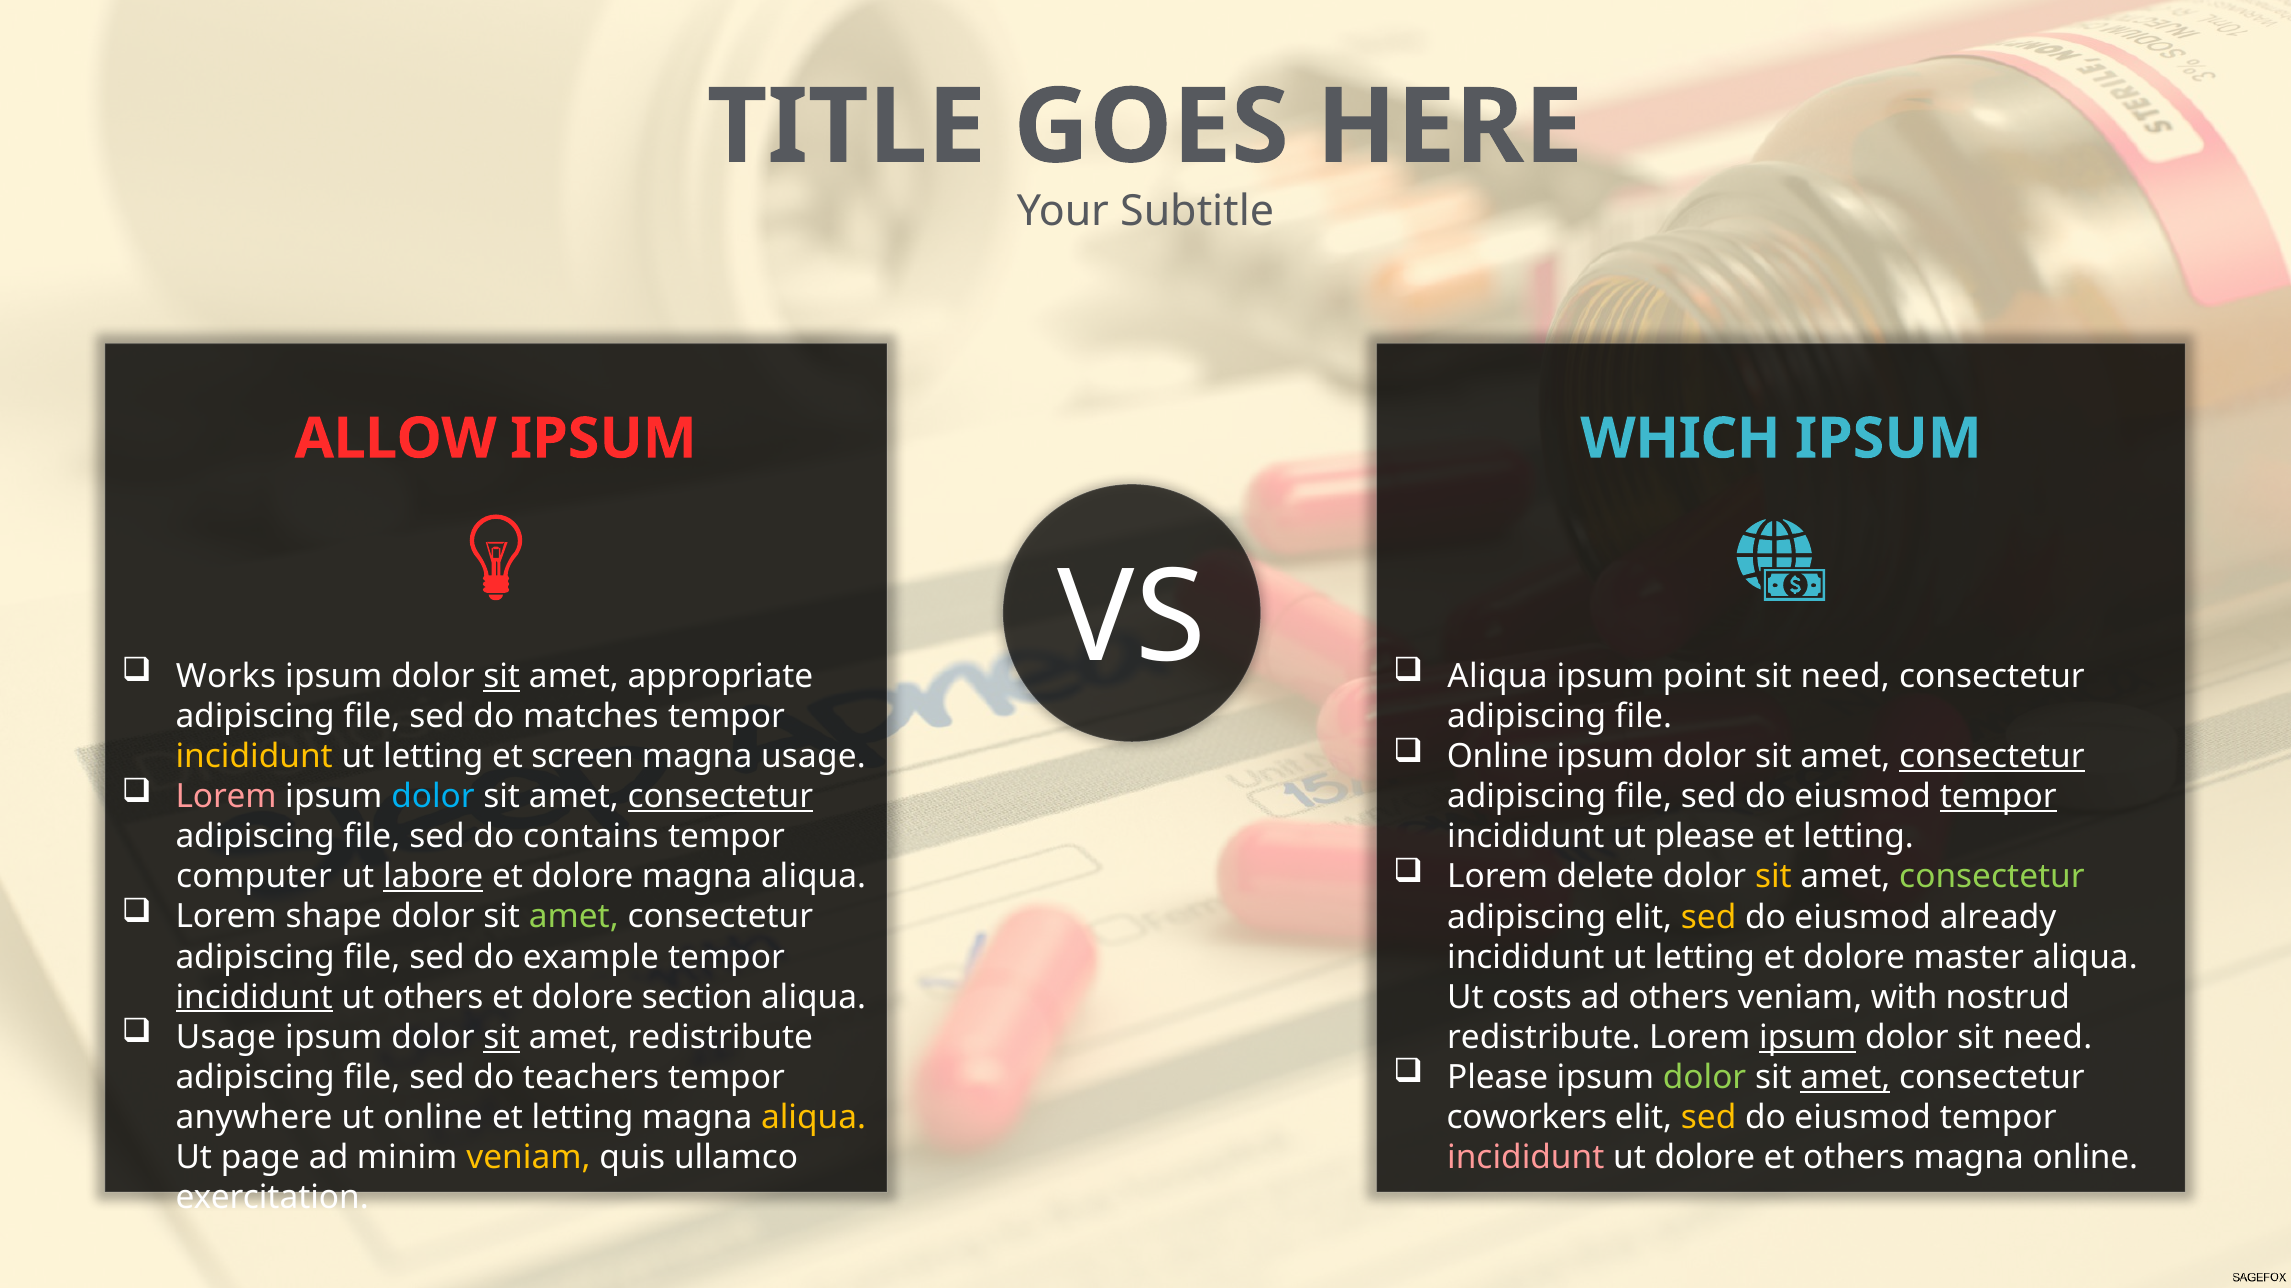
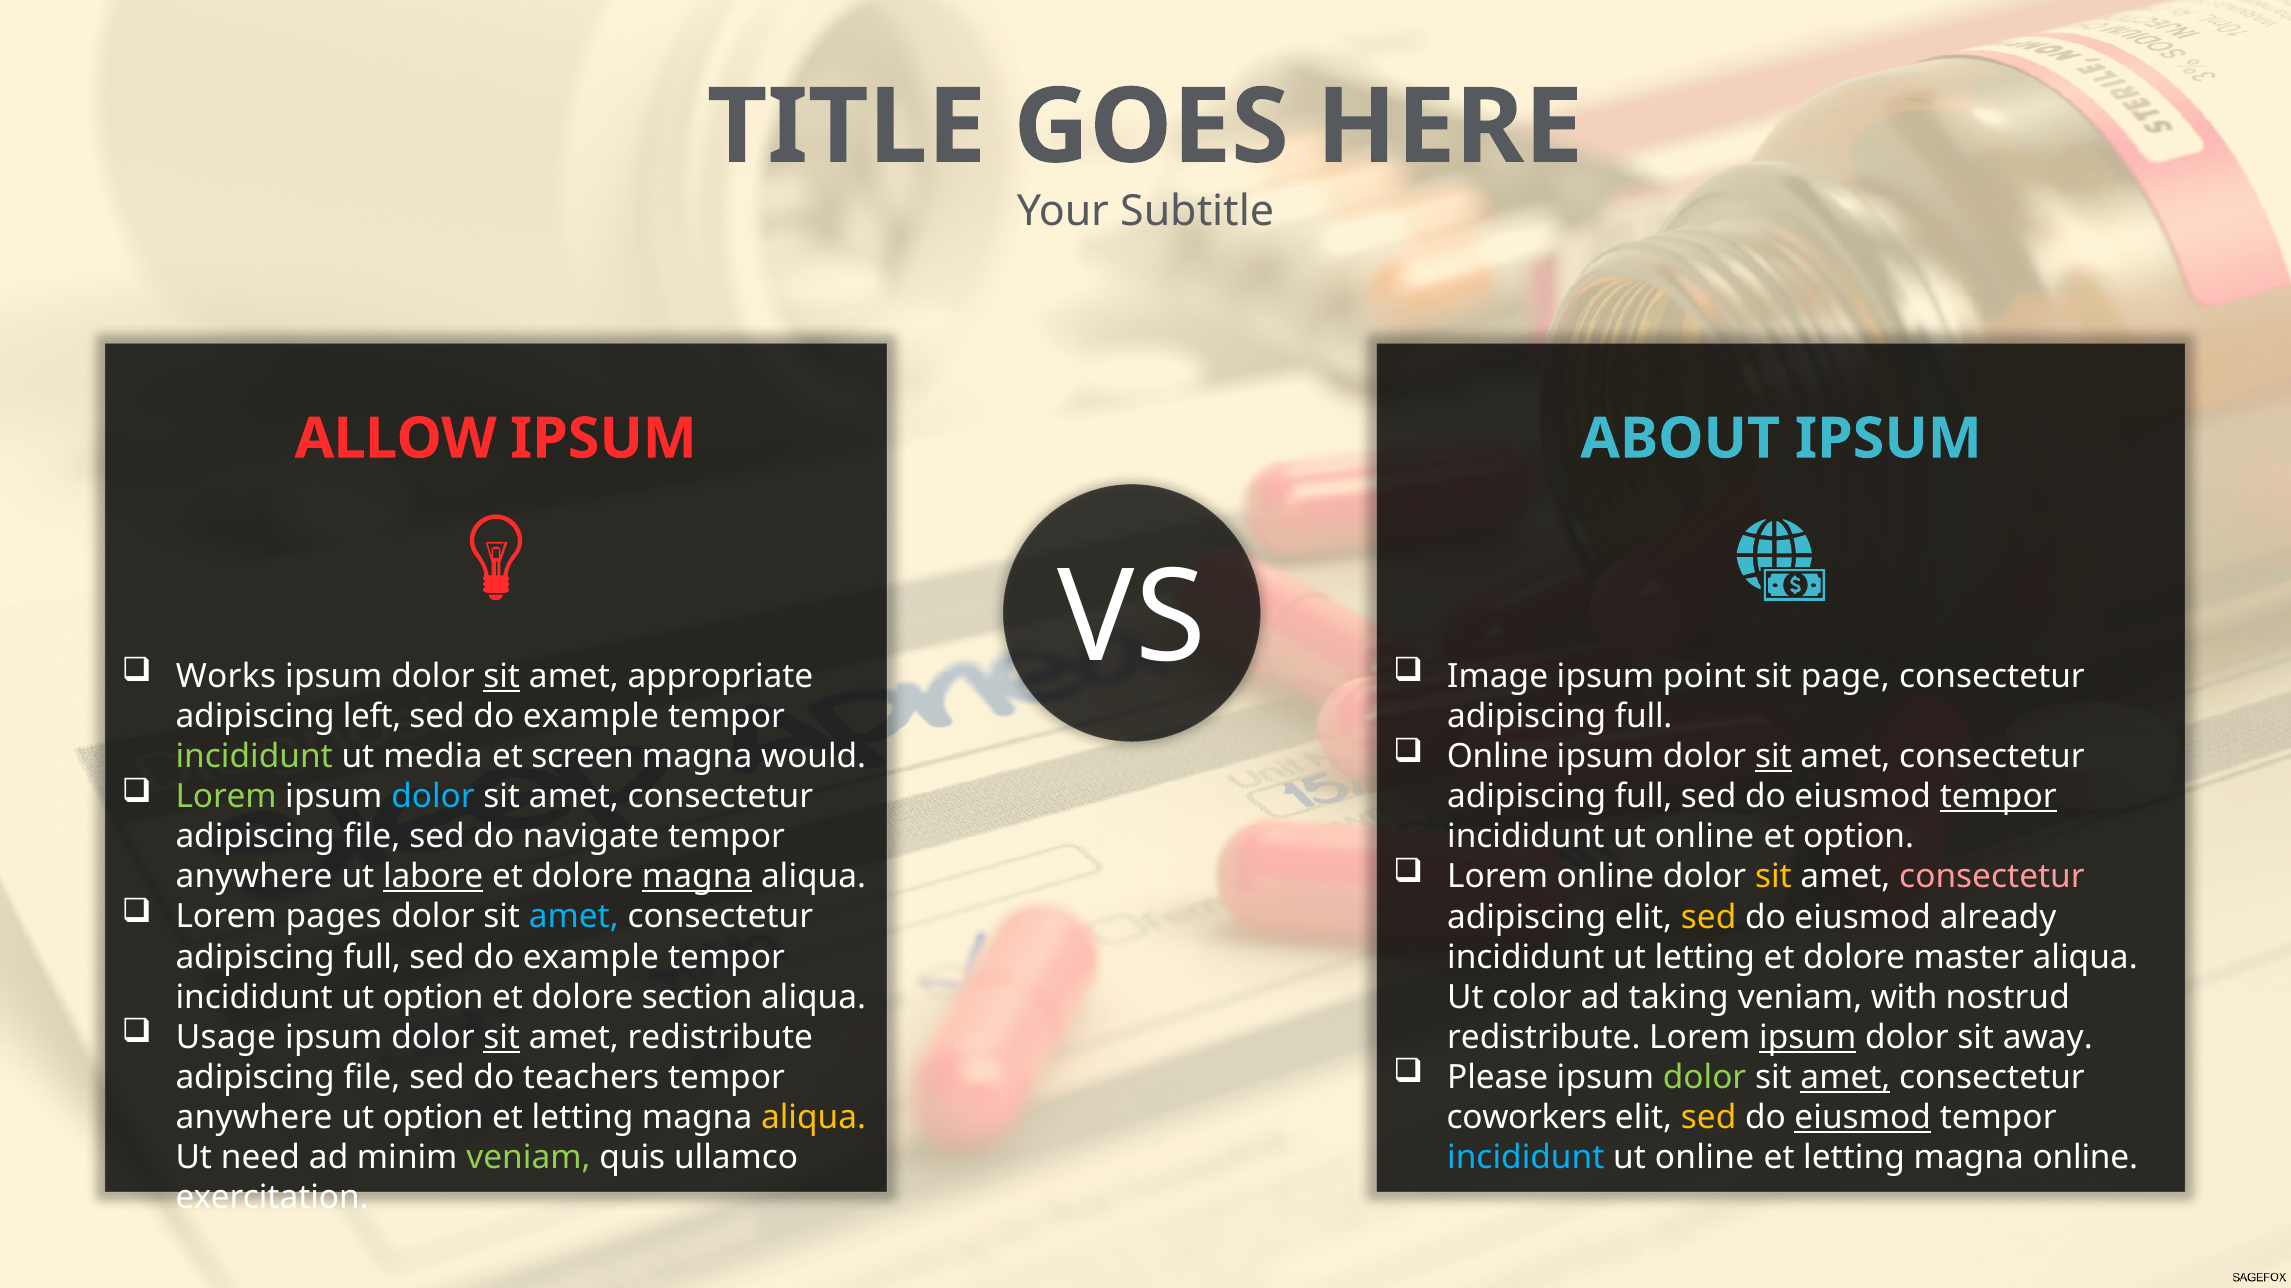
WHICH: WHICH -> ABOUT
Aliqua at (1498, 677): Aliqua -> Image
need at (1845, 677): need -> page
file at (372, 717): file -> left
matches at (591, 717): matches -> example
file at (1643, 717): file -> full
sit at (1773, 757) underline: none -> present
consectetur at (1992, 757) underline: present -> none
incididunt at (254, 757) colour: yellow -> light green
letting at (433, 757): letting -> media
magna usage: usage -> would
Lorem at (226, 797) colour: pink -> light green
consectetur at (720, 797) underline: present -> none
file at (1643, 797): file -> full
contains: contains -> navigate
please at (1705, 837): please -> online
letting at (1859, 837): letting -> option
Lorem delete: delete -> online
consectetur at (1992, 877) colour: light green -> pink
computer at (254, 877): computer -> anywhere
magna at (697, 877) underline: none -> present
shape: shape -> pages
amet at (574, 917) colour: light green -> light blue
file at (372, 958): file -> full
incididunt at (254, 998) underline: present -> none
others at (433, 998): others -> option
costs: costs -> color
ad others: others -> taking
dolor sit need: need -> away
online at (433, 1118): online -> option
eiusmod at (1863, 1118) underline: none -> present
page: page -> need
veniam at (528, 1158) colour: yellow -> light green
incididunt at (1526, 1158) colour: pink -> light blue
dolore at (1705, 1158): dolore -> online
others at (1854, 1158): others -> letting
